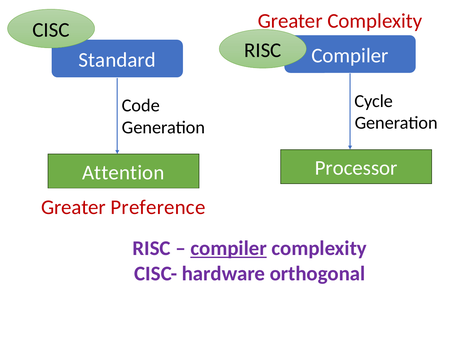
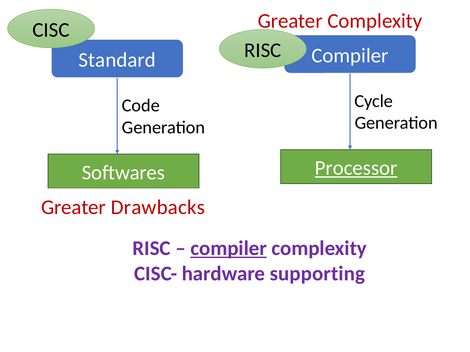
Processor underline: none -> present
Attention: Attention -> Softwares
Preference: Preference -> Drawbacks
orthogonal: orthogonal -> supporting
